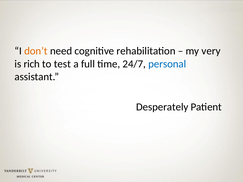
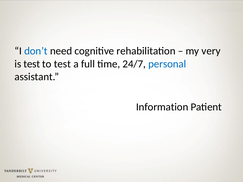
don’t colour: orange -> blue
is rich: rich -> test
Desperately: Desperately -> Information
